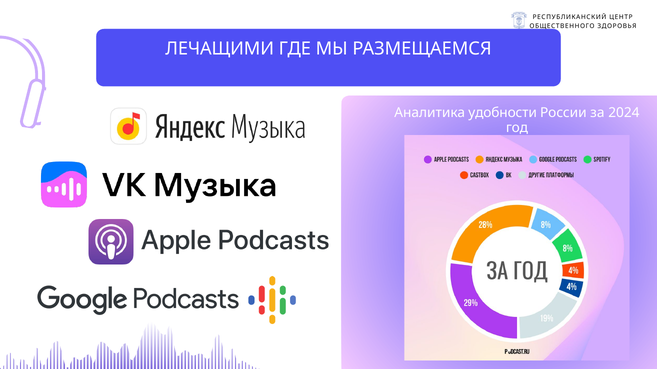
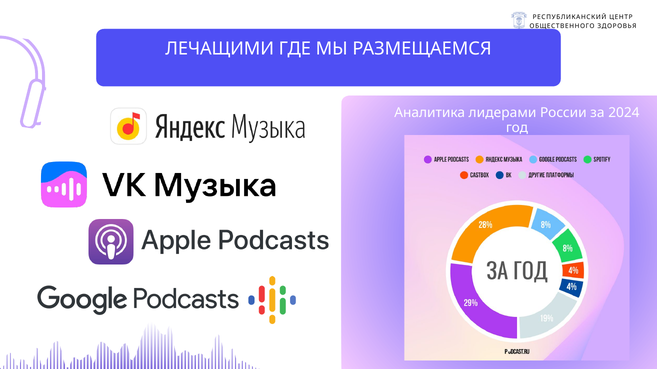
удобности: удобности -> лидерами
